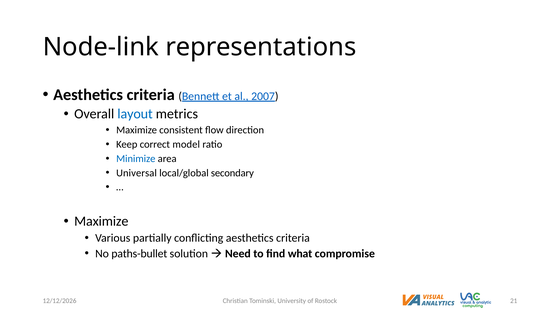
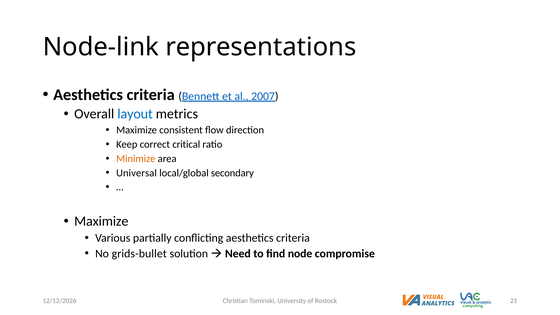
model: model -> critical
Minimize colour: blue -> orange
paths-bullet: paths-bullet -> grids-bullet
what: what -> node
